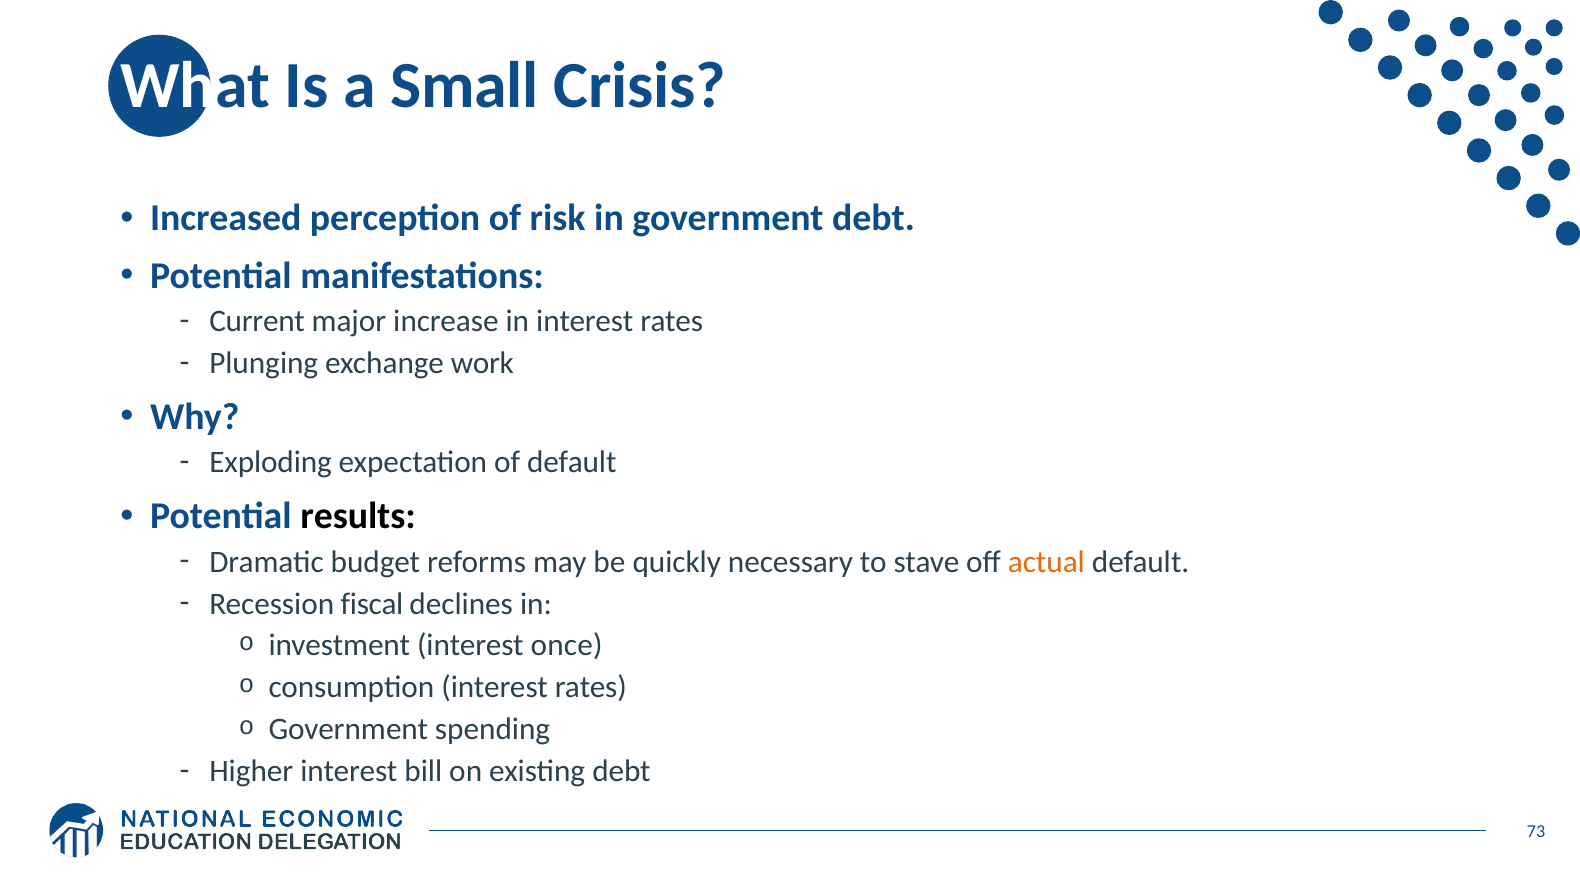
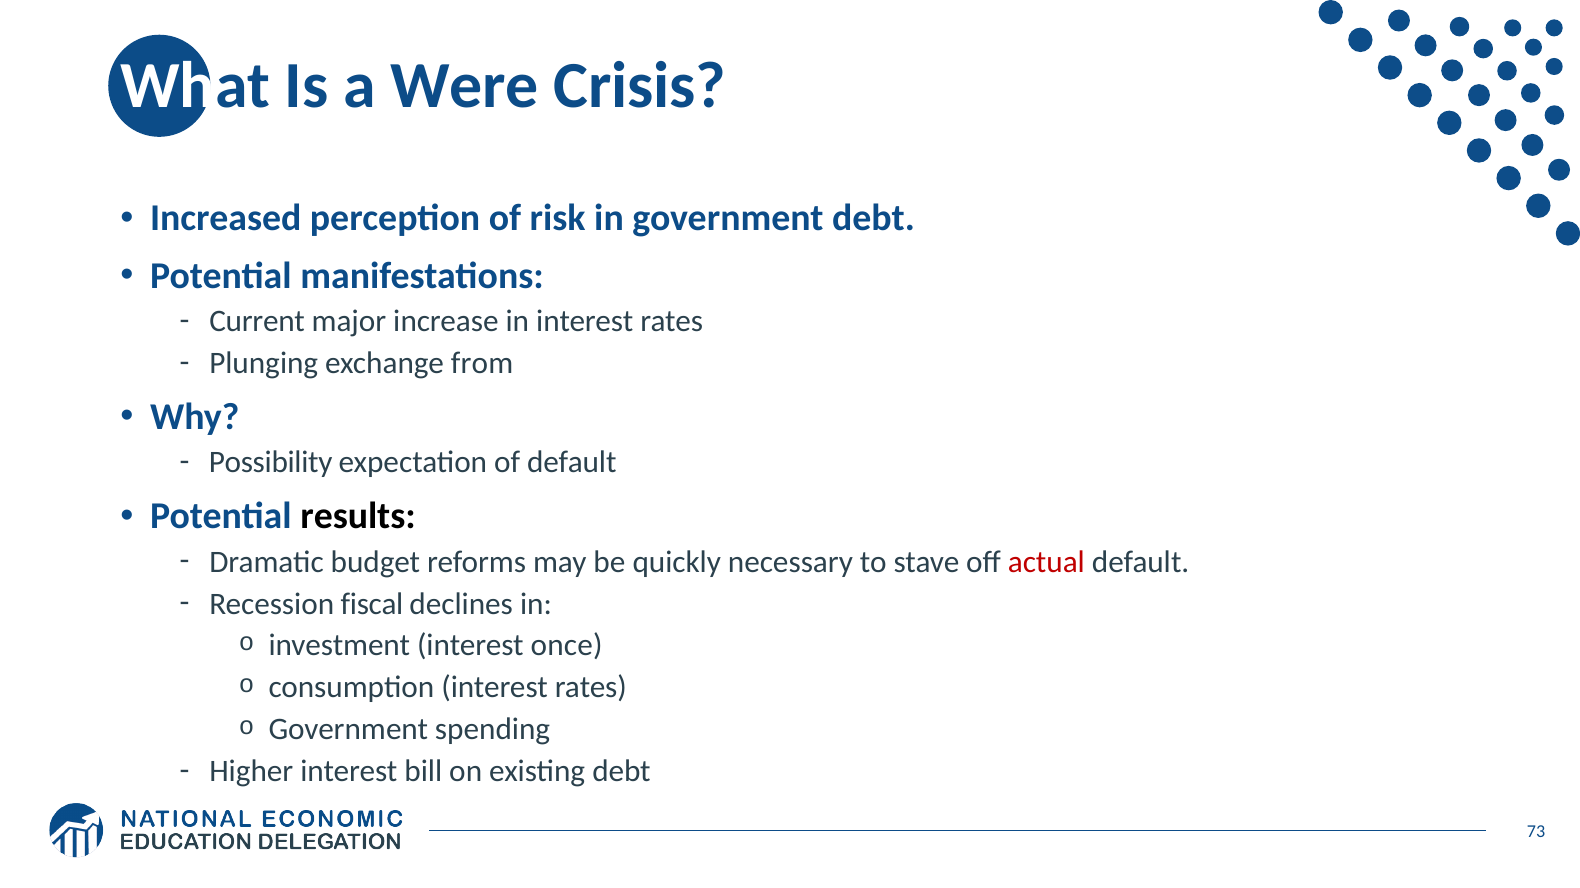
Small: Small -> Were
work: work -> from
Exploding: Exploding -> Possibility
actual colour: orange -> red
